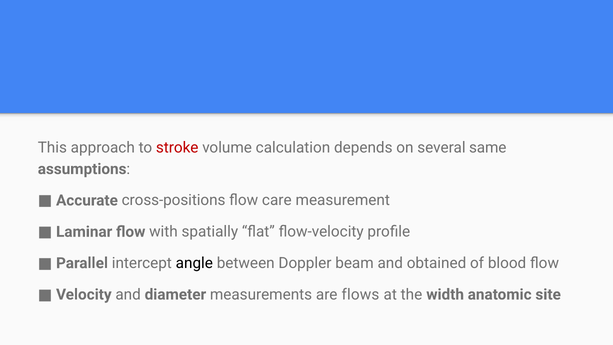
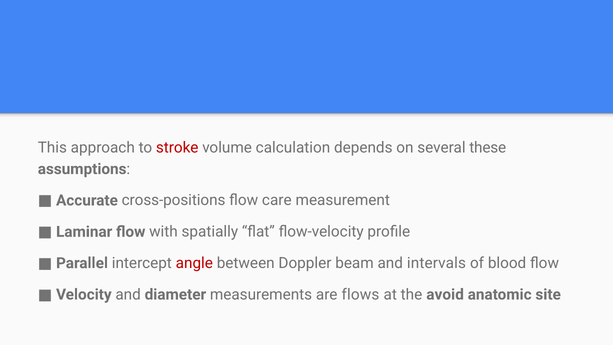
same: same -> these
angle colour: black -> red
obtained: obtained -> intervals
width: width -> avoid
